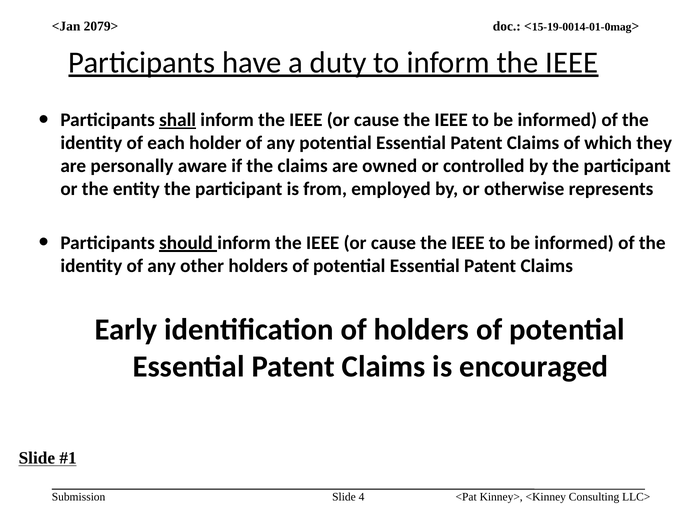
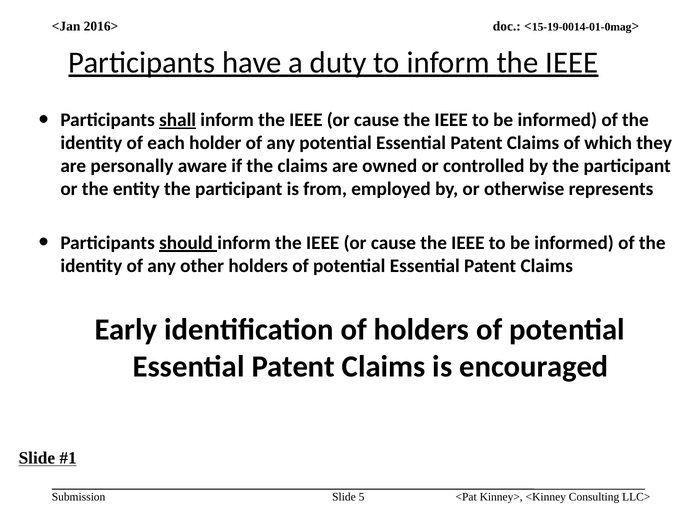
2079>: 2079> -> 2016>
4: 4 -> 5
